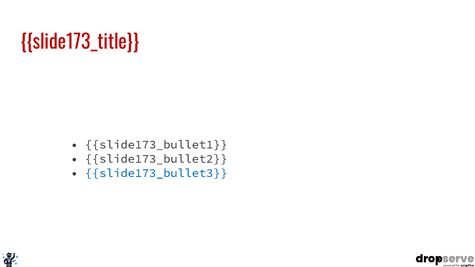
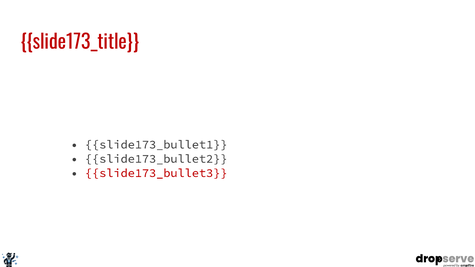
slide173_bullet3 colour: blue -> red
